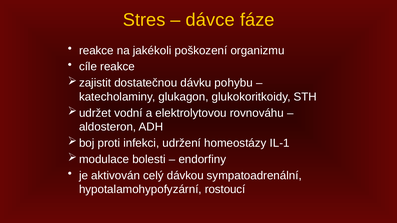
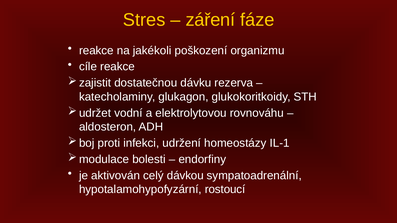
dávce: dávce -> záření
pohybu: pohybu -> rezerva
